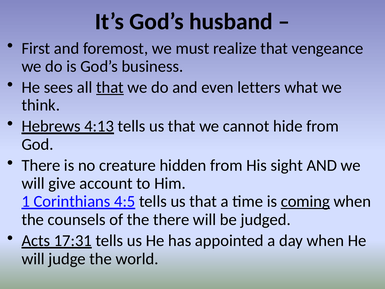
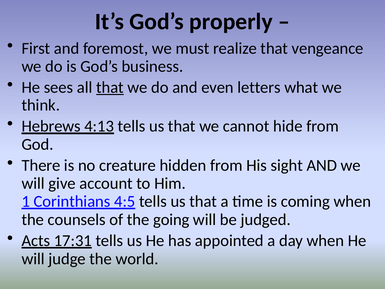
husband: husband -> properly
coming underline: present -> none
the there: there -> going
